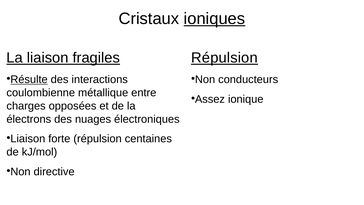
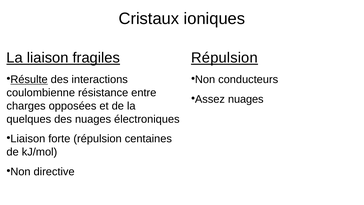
ioniques underline: present -> none
métallique: métallique -> résistance
Assez ionique: ionique -> nuages
électrons: électrons -> quelques
